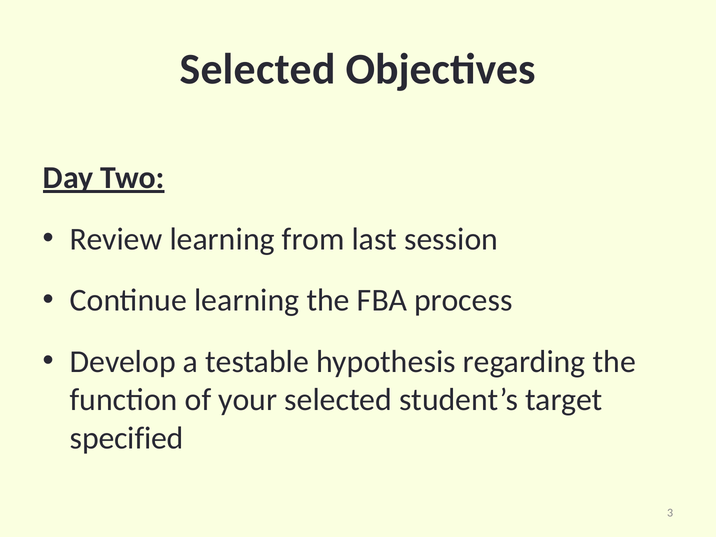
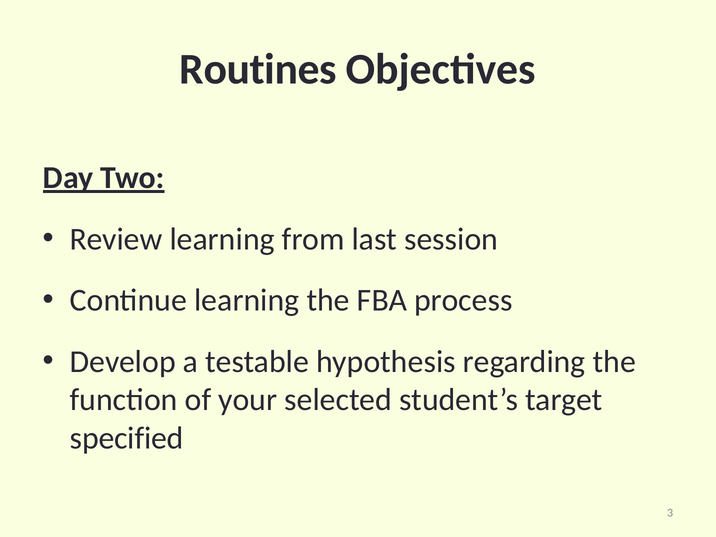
Selected at (258, 69): Selected -> Routines
